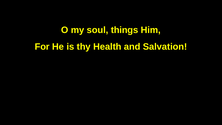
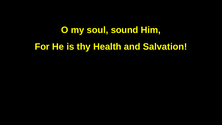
things: things -> sound
